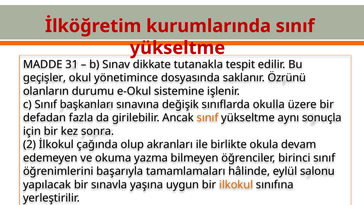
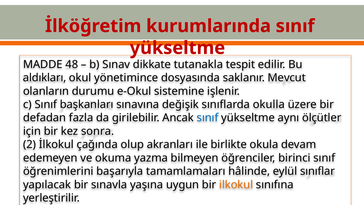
31: 31 -> 48
geçişler: geçişler -> aldıkları
Özrünü: Özrünü -> Mevcut
sınıf at (208, 118) colour: orange -> blue
sonuçla: sonuçla -> ölçütler
salonu: salonu -> sınıflar
